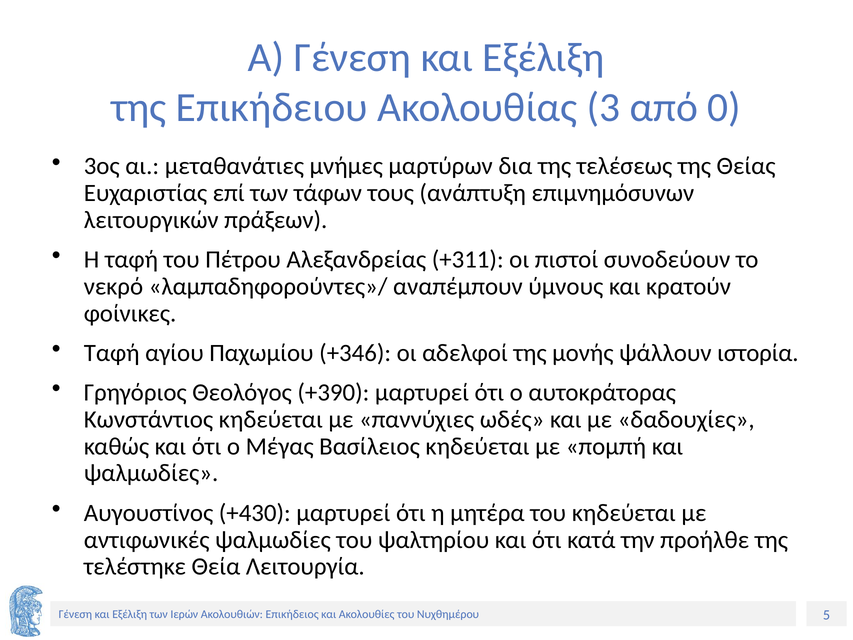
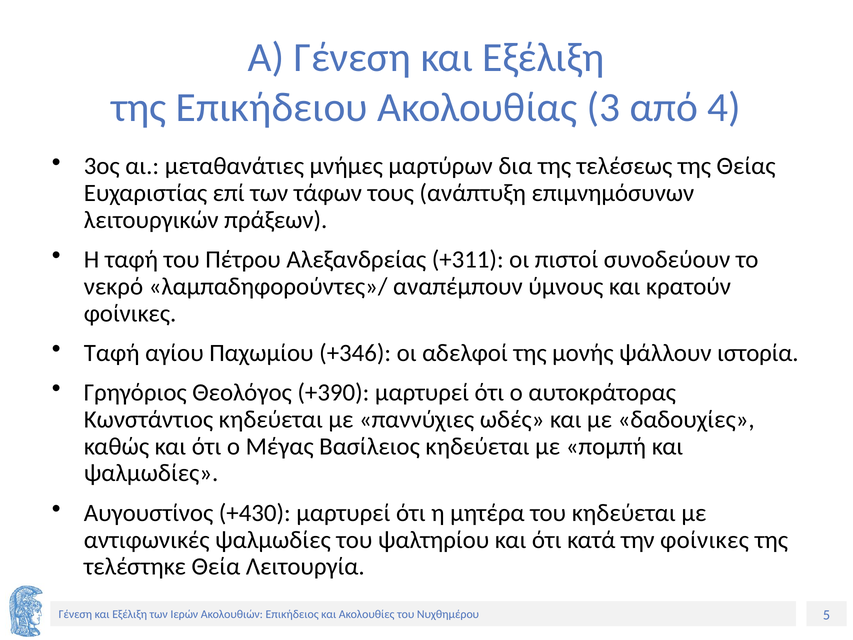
0: 0 -> 4
την προήλθε: προήλθε -> φοίνικες
